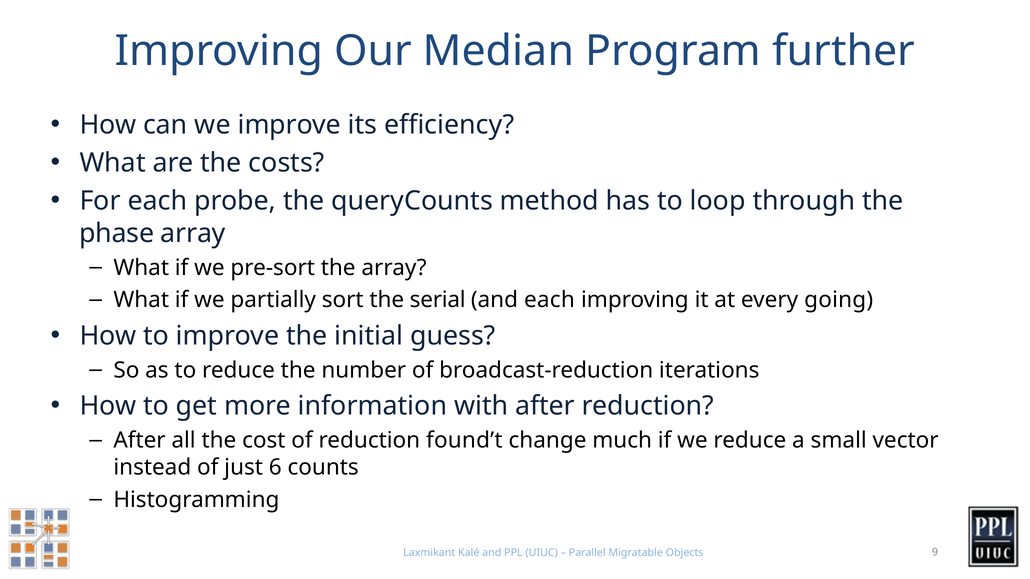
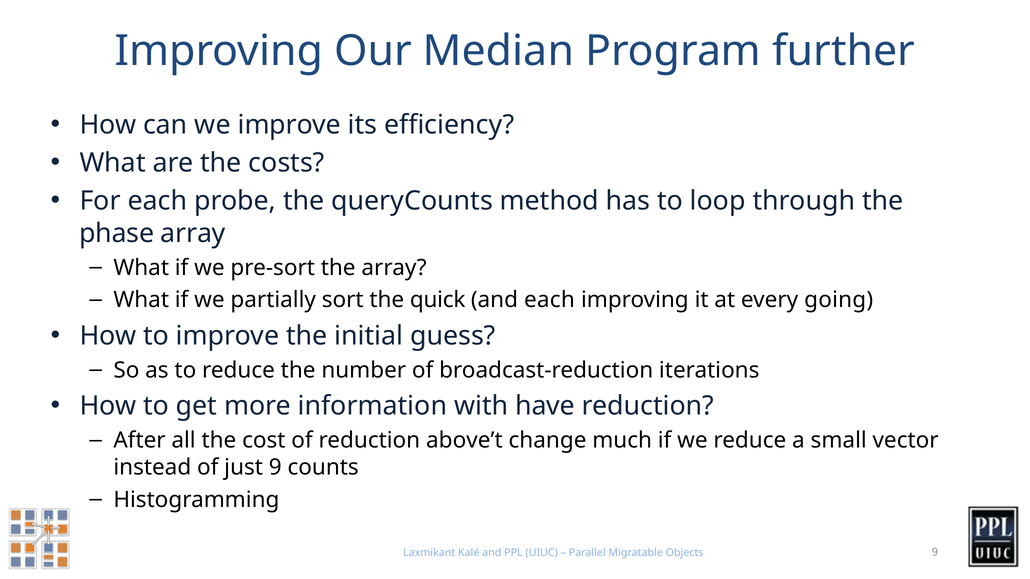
serial: serial -> quick
with after: after -> have
found’t: found’t -> above’t
just 6: 6 -> 9
